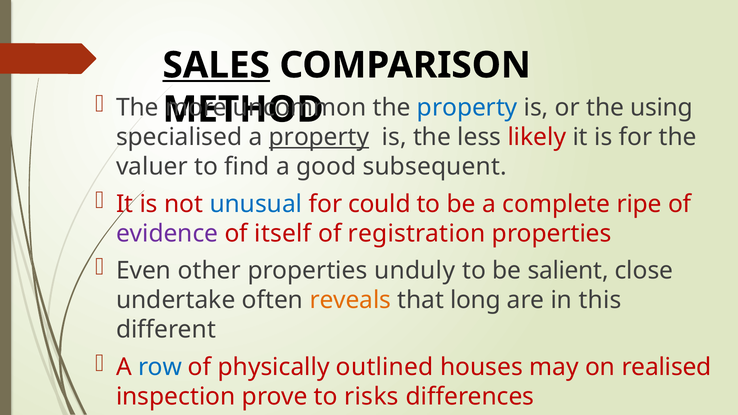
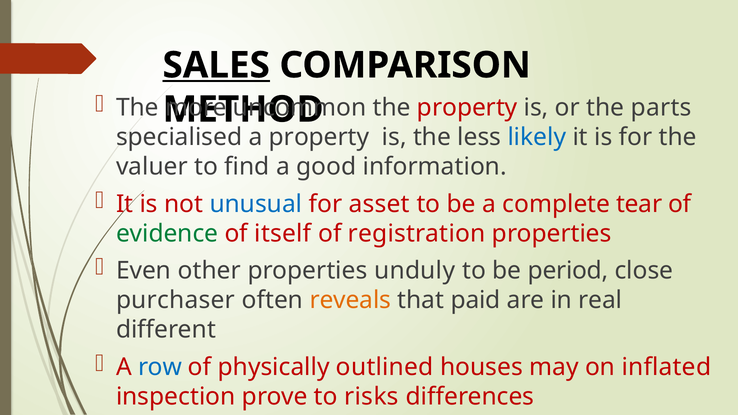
property at (467, 108) colour: blue -> red
using: using -> parts
property at (319, 137) underline: present -> none
likely colour: red -> blue
subsequent: subsequent -> information
could: could -> asset
ripe: ripe -> tear
evidence colour: purple -> green
salient: salient -> period
undertake: undertake -> purchaser
long: long -> paid
this: this -> real
realised: realised -> inflated
